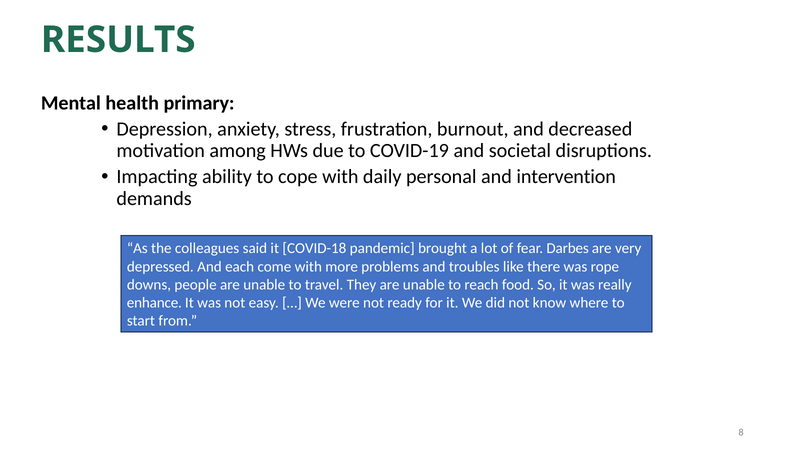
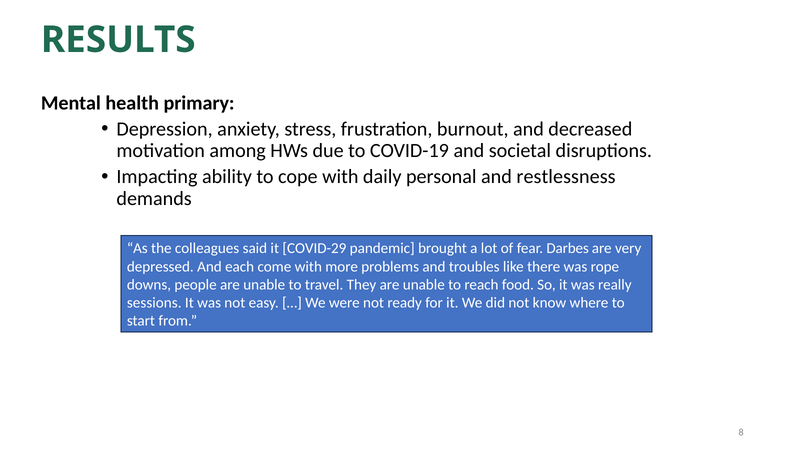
intervention: intervention -> restlessness
COVID-18: COVID-18 -> COVID-29
enhance: enhance -> sessions
